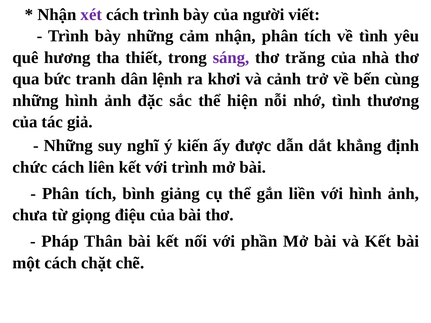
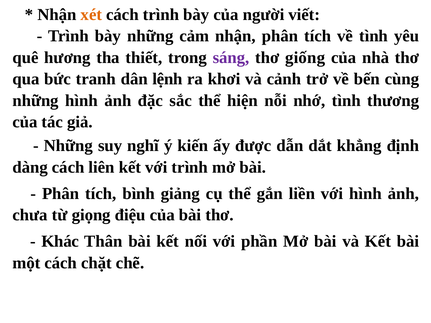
xét colour: purple -> orange
trăng: trăng -> giống
chức: chức -> dàng
Pháp: Pháp -> Khác
